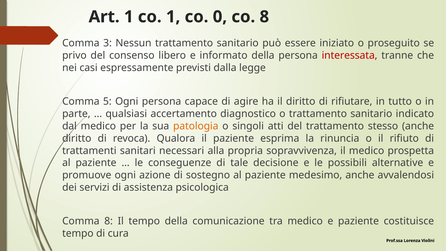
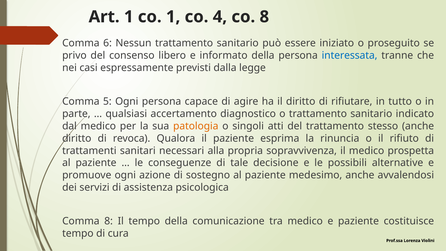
0: 0 -> 4
3: 3 -> 6
interessata colour: red -> blue
